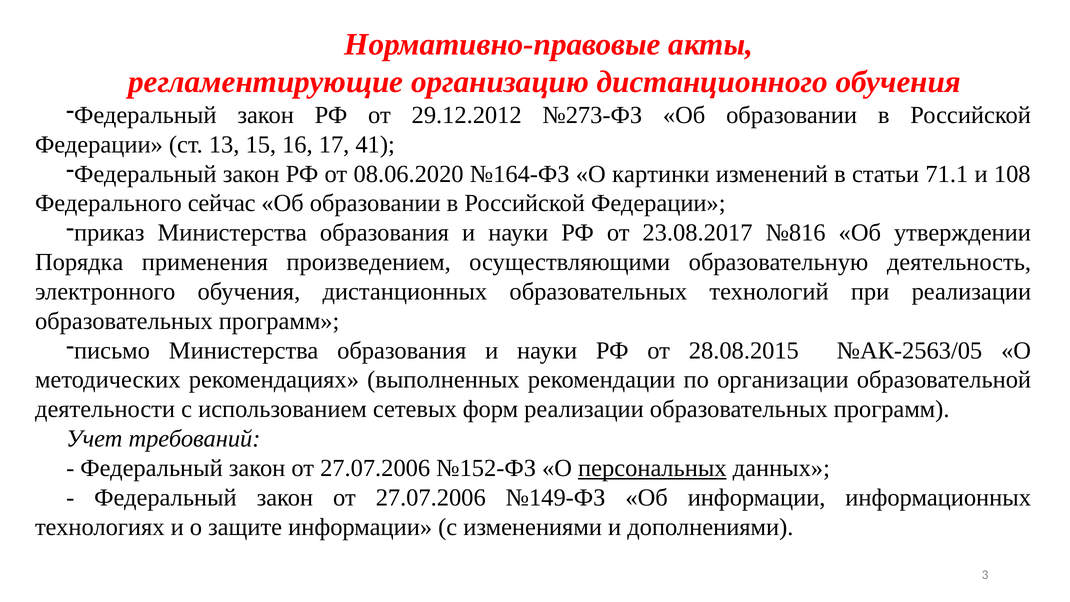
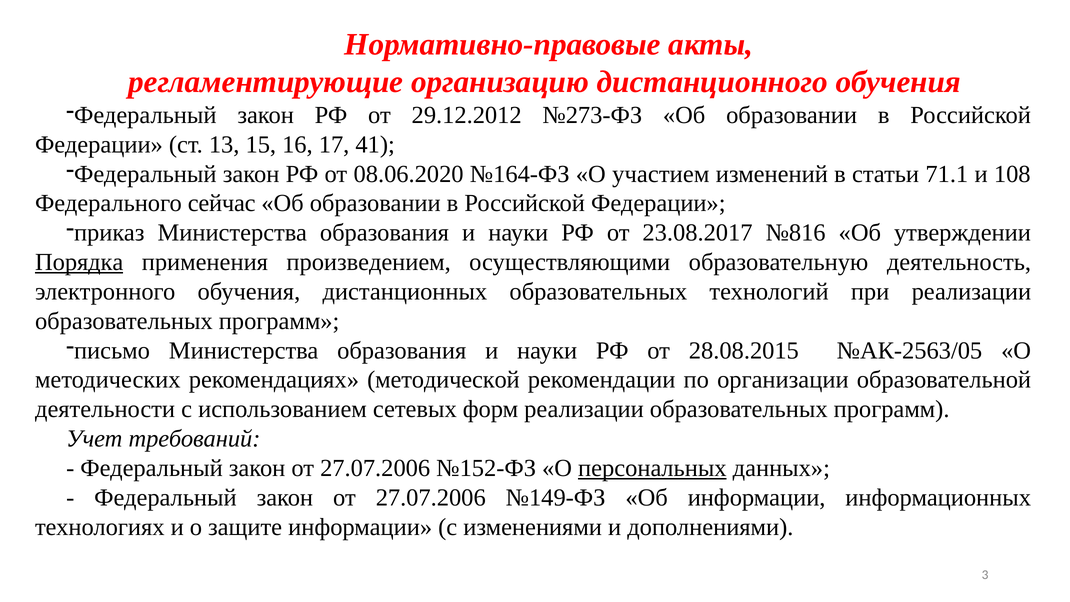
картинки: картинки -> участием
Порядка underline: none -> present
выполненных: выполненных -> методической
